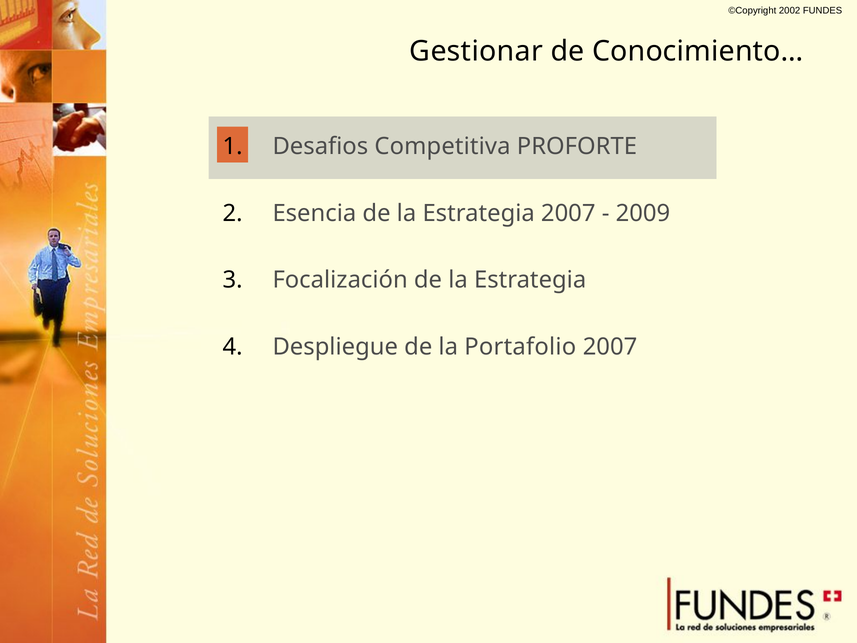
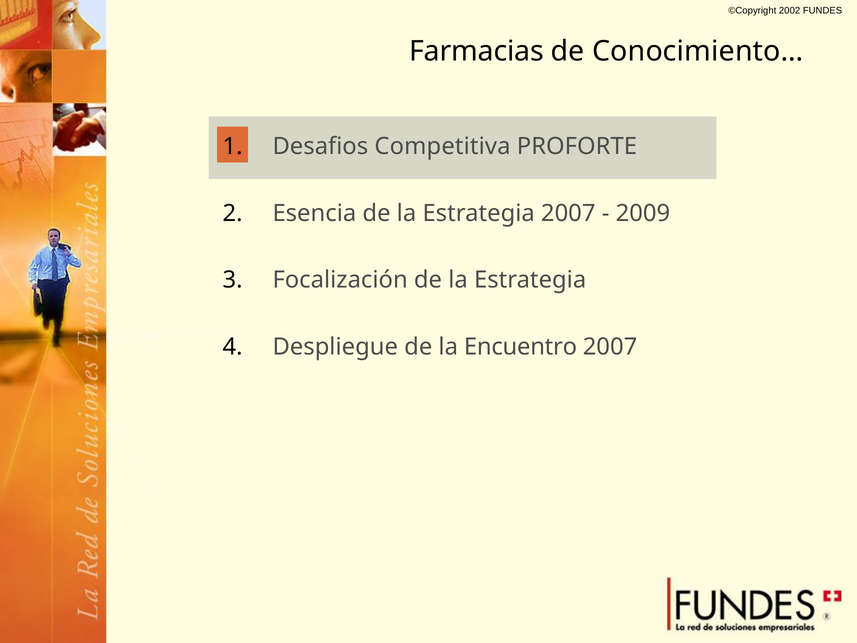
Gestionar: Gestionar -> Farmacias
Portafolio: Portafolio -> Encuentro
